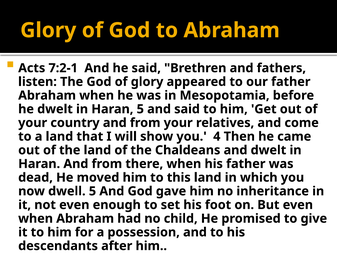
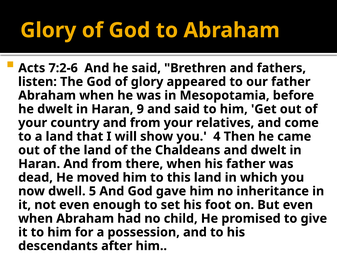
7:2-1: 7:2-1 -> 7:2-6
Haran 5: 5 -> 9
